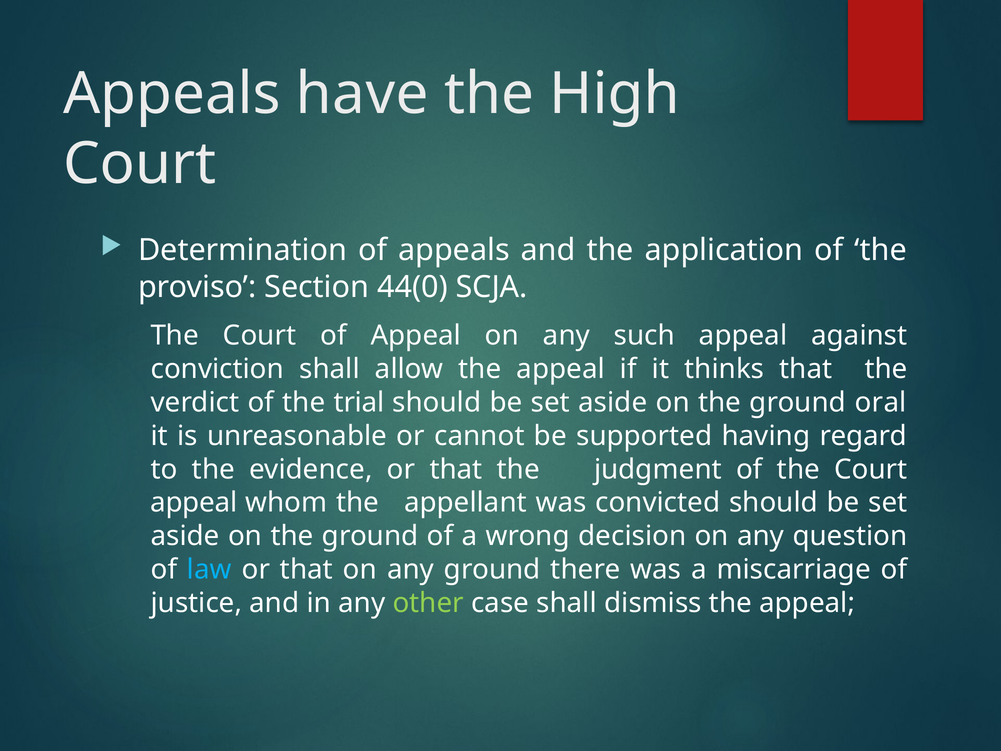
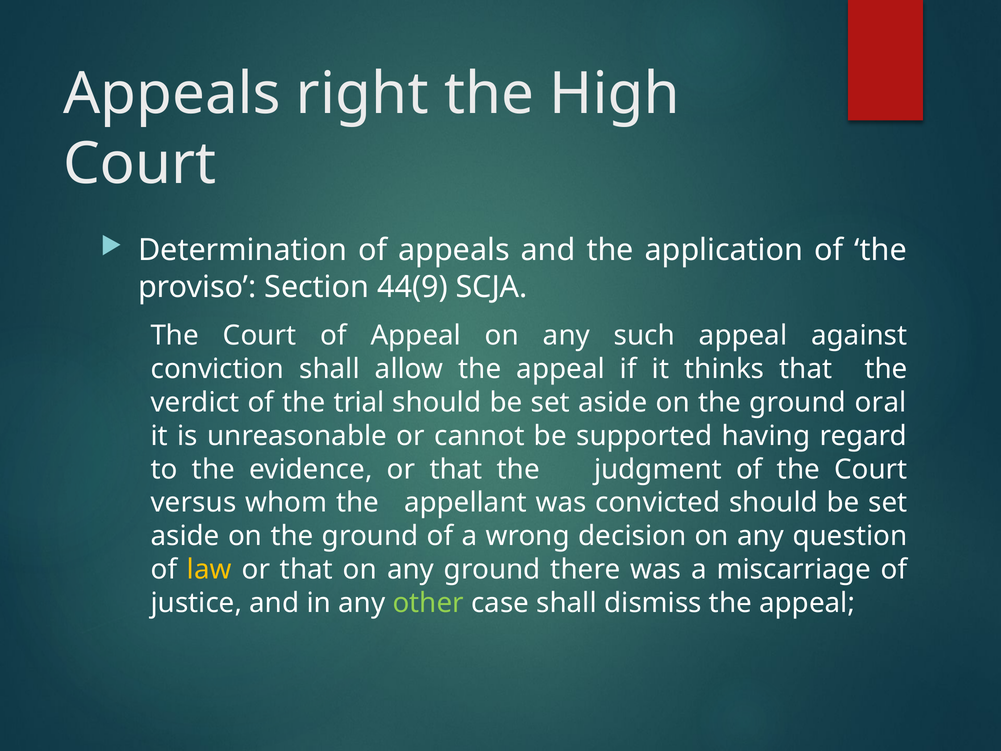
have: have -> right
44(0: 44(0 -> 44(9
appeal at (194, 503): appeal -> versus
law colour: light blue -> yellow
